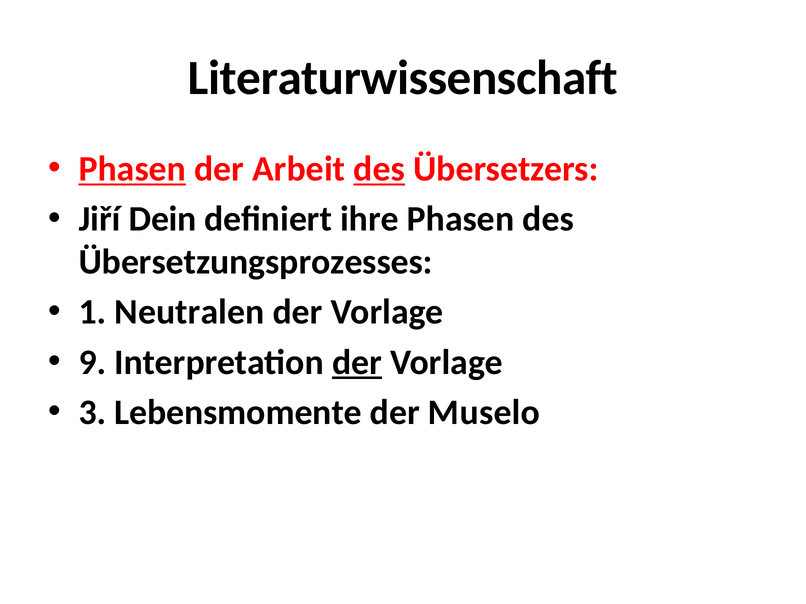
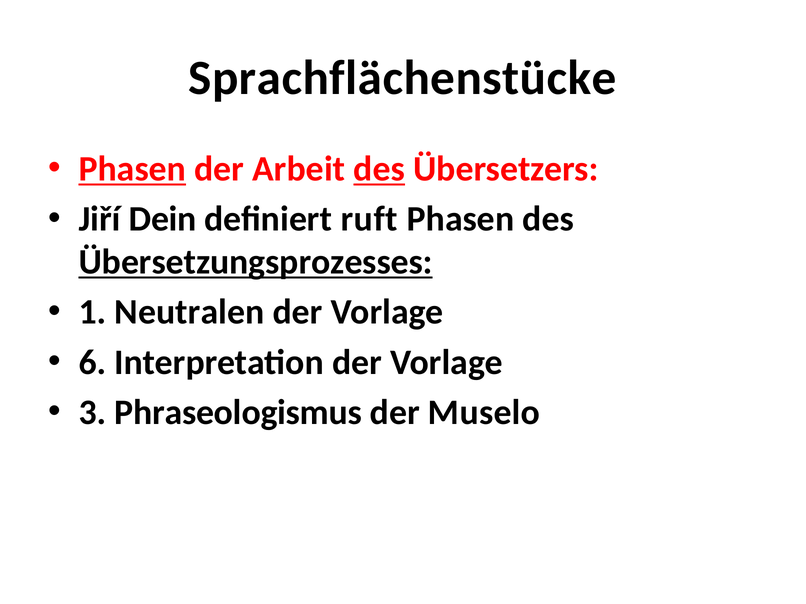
Literaturwissenschaft: Literaturwissenschaft -> Sprachflächenstücke
ihre: ihre -> ruft
Übersetzungsprozesses underline: none -> present
9: 9 -> 6
der at (357, 363) underline: present -> none
Lebensmomente: Lebensmomente -> Phraseologismus
